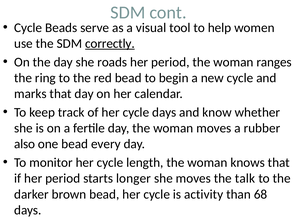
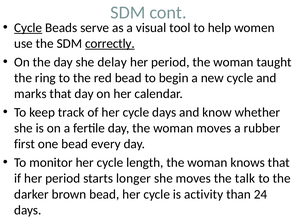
Cycle at (28, 28) underline: none -> present
roads: roads -> delay
ranges: ranges -> taught
also: also -> first
68: 68 -> 24
